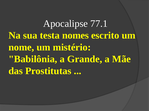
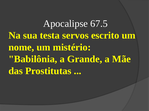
77.1: 77.1 -> 67.5
nomes: nomes -> servos
